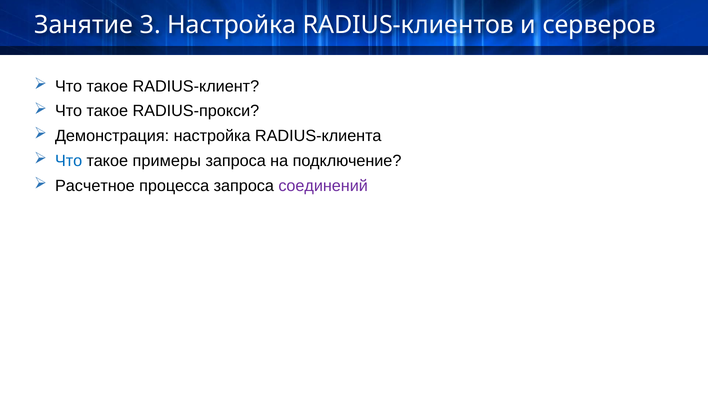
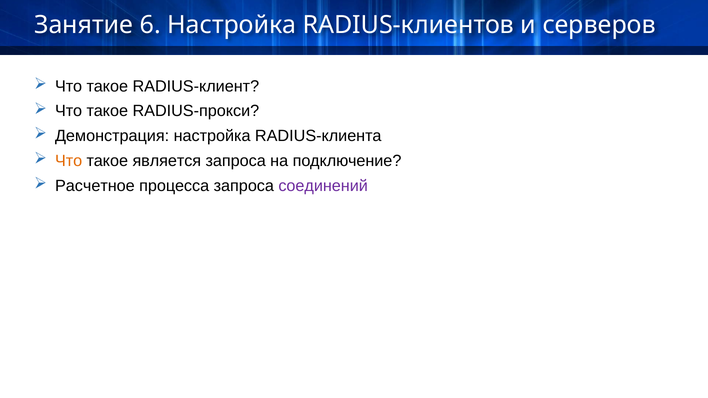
3: 3 -> 6
Что at (69, 161) colour: blue -> orange
примеры: примеры -> является
